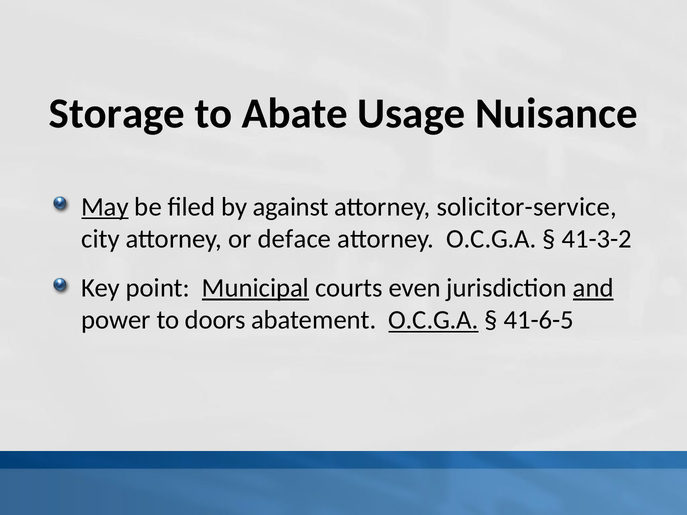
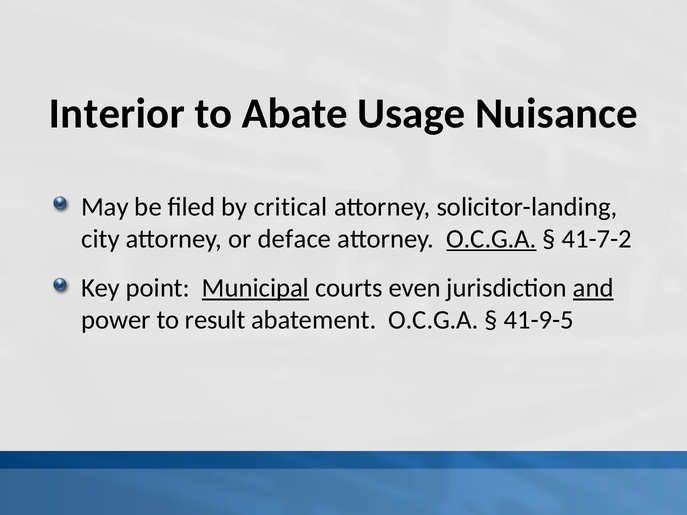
Storage: Storage -> Interior
May underline: present -> none
against: against -> critical
solicitor-service: solicitor-service -> solicitor-landing
O.C.G.A at (491, 239) underline: none -> present
41-3-2: 41-3-2 -> 41-7-2
doors: doors -> result
O.C.G.A at (433, 320) underline: present -> none
41-6-5: 41-6-5 -> 41-9-5
